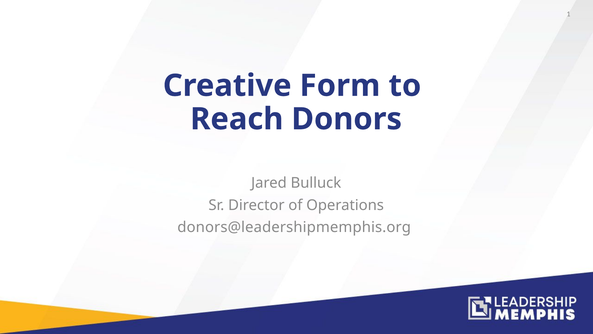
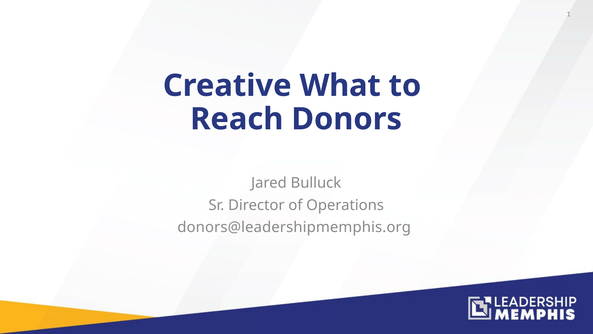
Form: Form -> What
